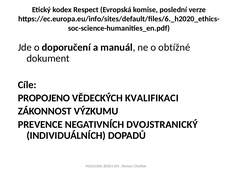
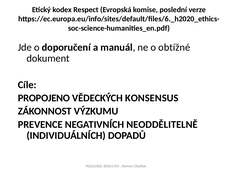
KVALIFIKACI: KVALIFIKACI -> KONSENSUS
DVOJSTRANICKÝ: DVOJSTRANICKÝ -> NEODDĚLITELNĚ
